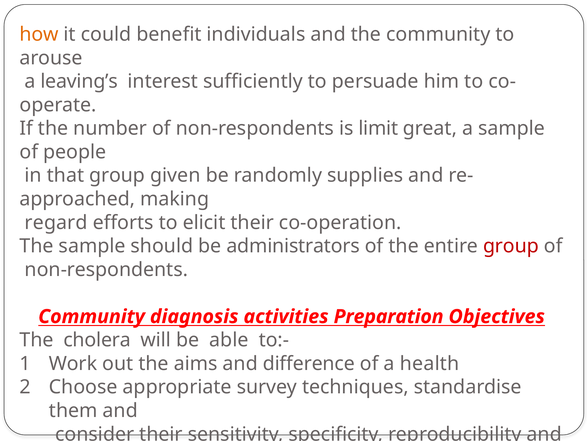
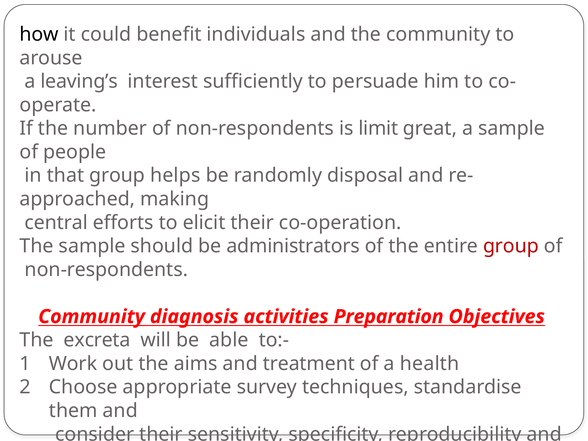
how colour: orange -> black
given: given -> helps
supplies: supplies -> disposal
regard: regard -> central
cholera: cholera -> excreta
difference: difference -> treatment
